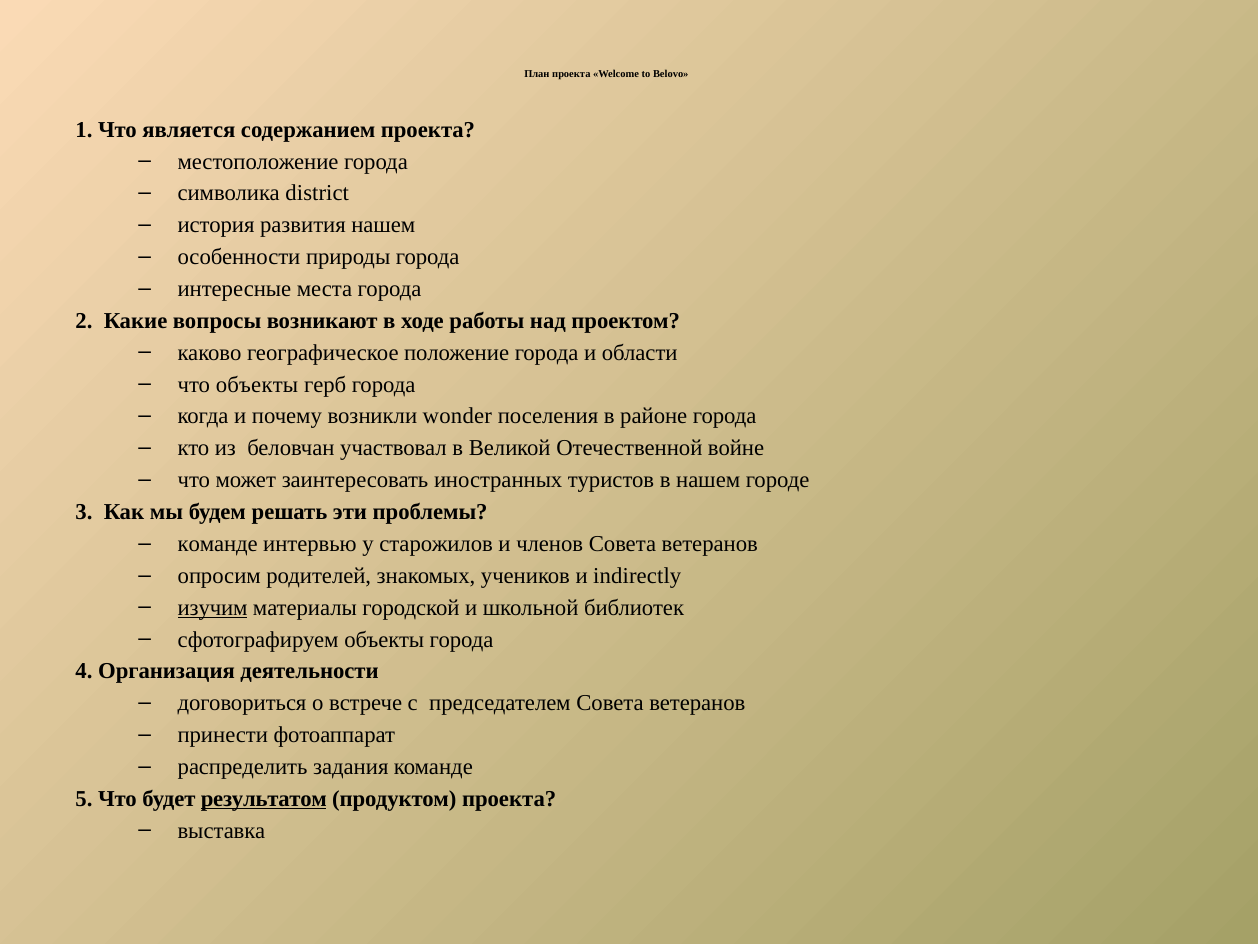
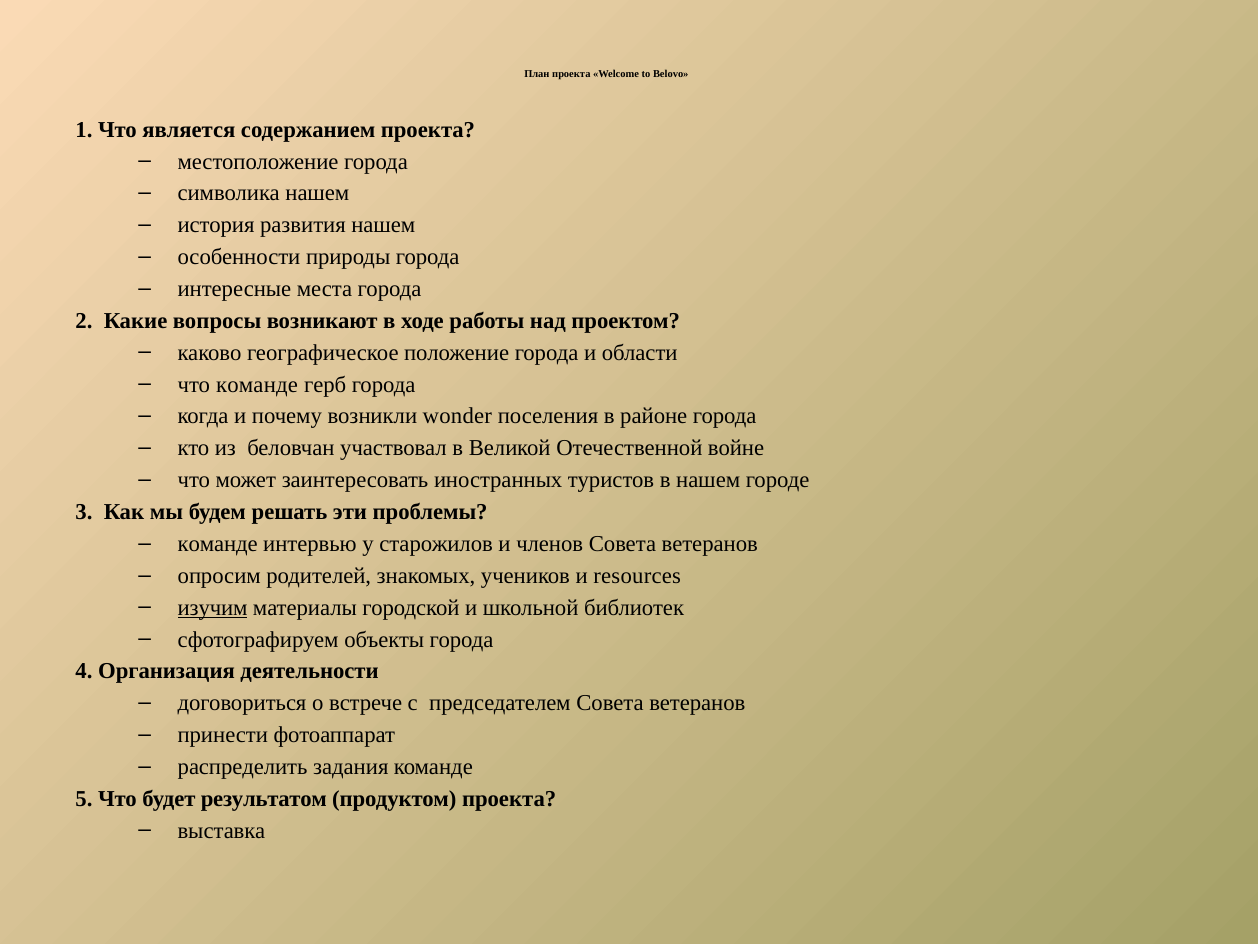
символика district: district -> нашем
что объекты: объекты -> команде
indirectly: indirectly -> resources
результатом underline: present -> none
